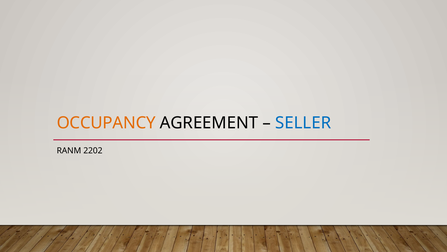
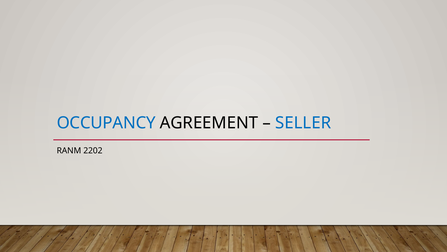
OCCUPANCY colour: orange -> blue
